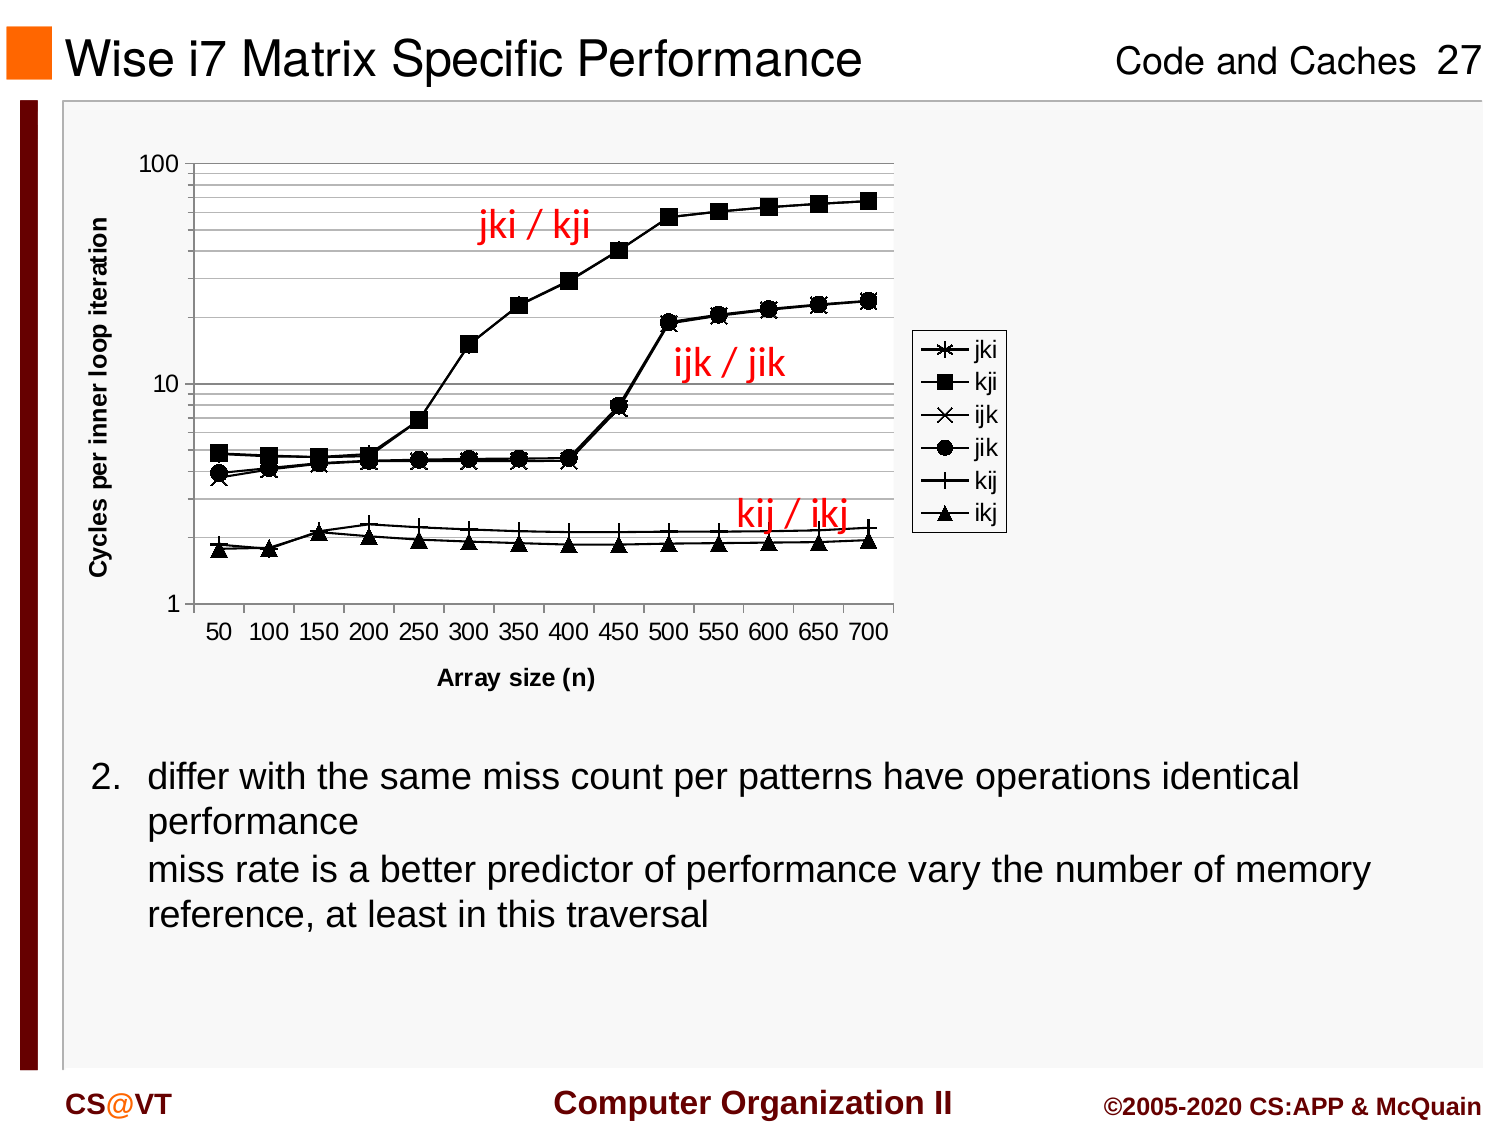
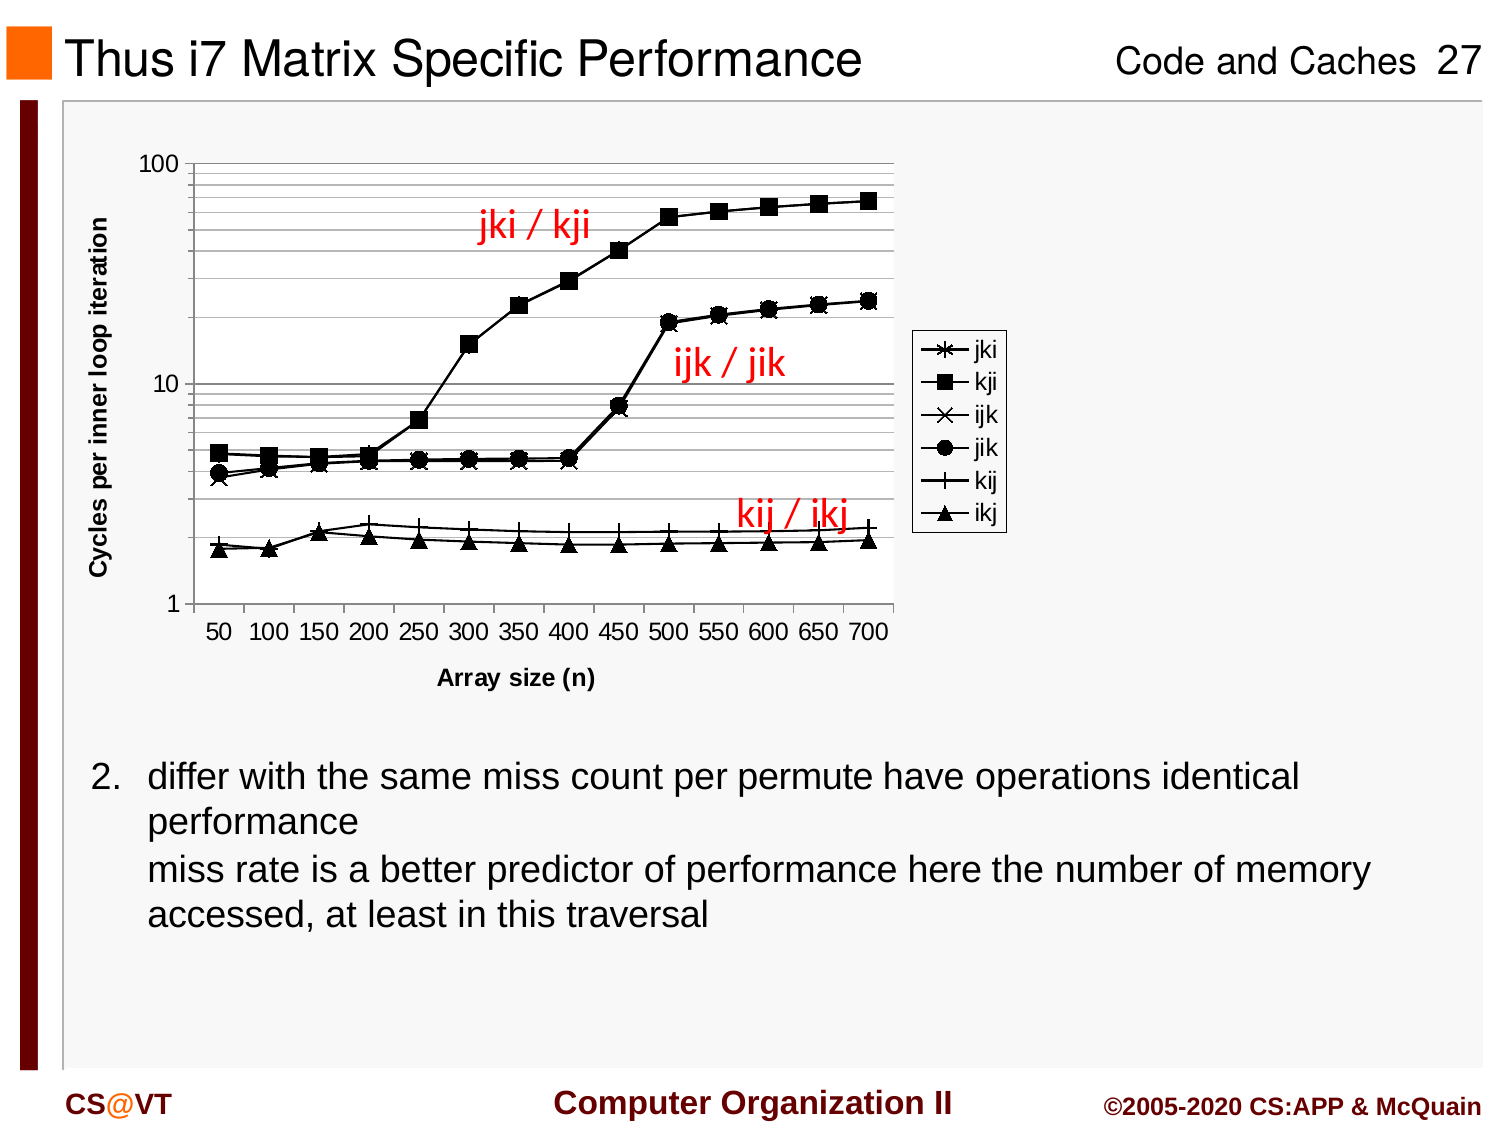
Wise: Wise -> Thus
patterns: patterns -> permute
vary: vary -> here
reference: reference -> accessed
